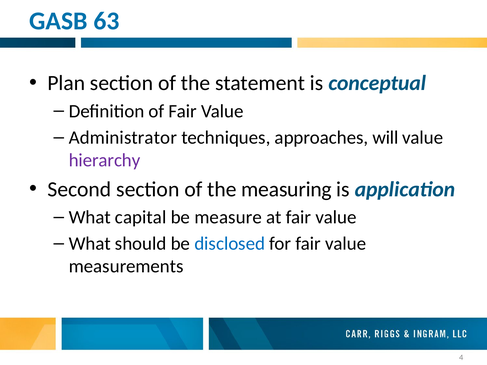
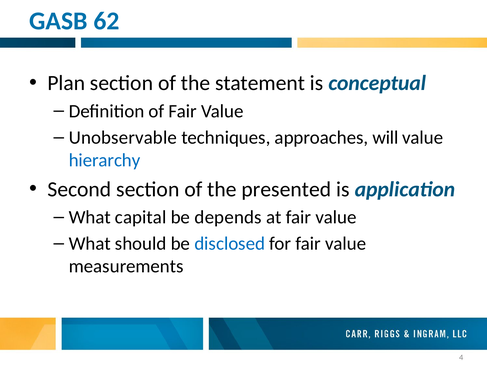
63: 63 -> 62
Administrator: Administrator -> Unobservable
hierarchy colour: purple -> blue
measuring: measuring -> presented
measure: measure -> depends
